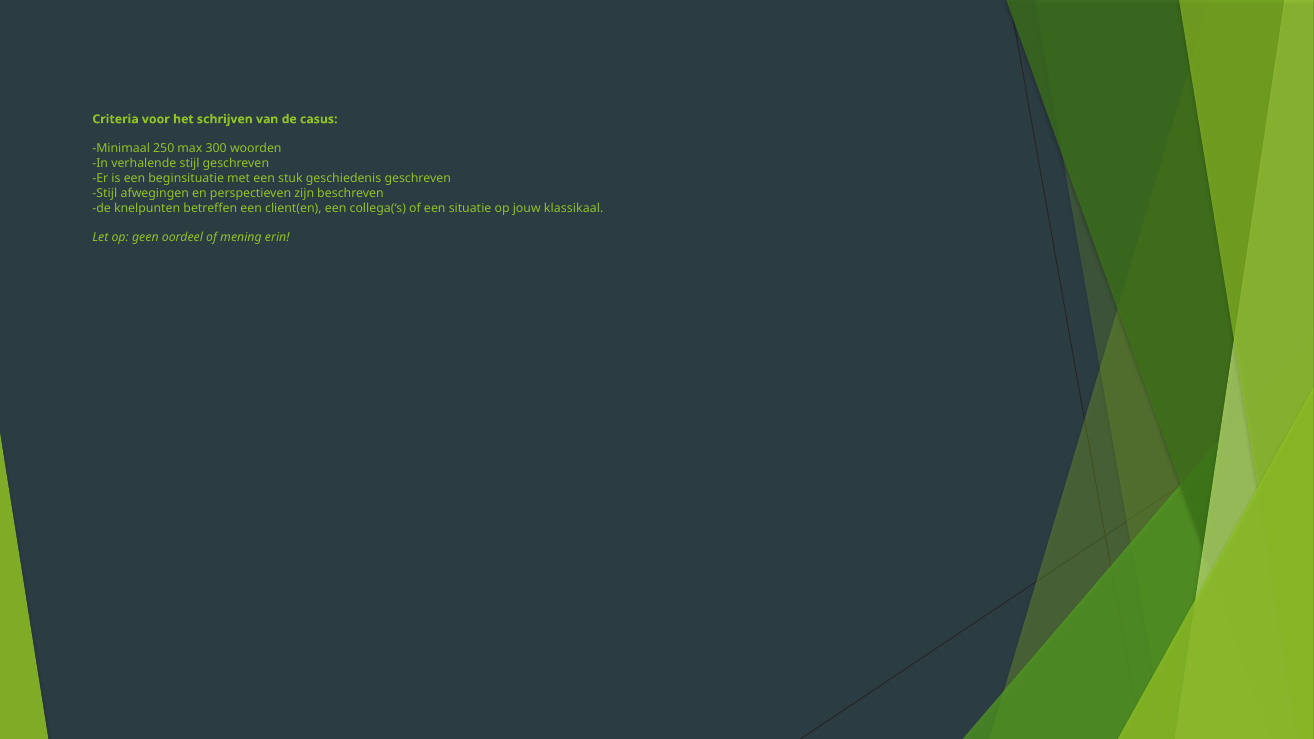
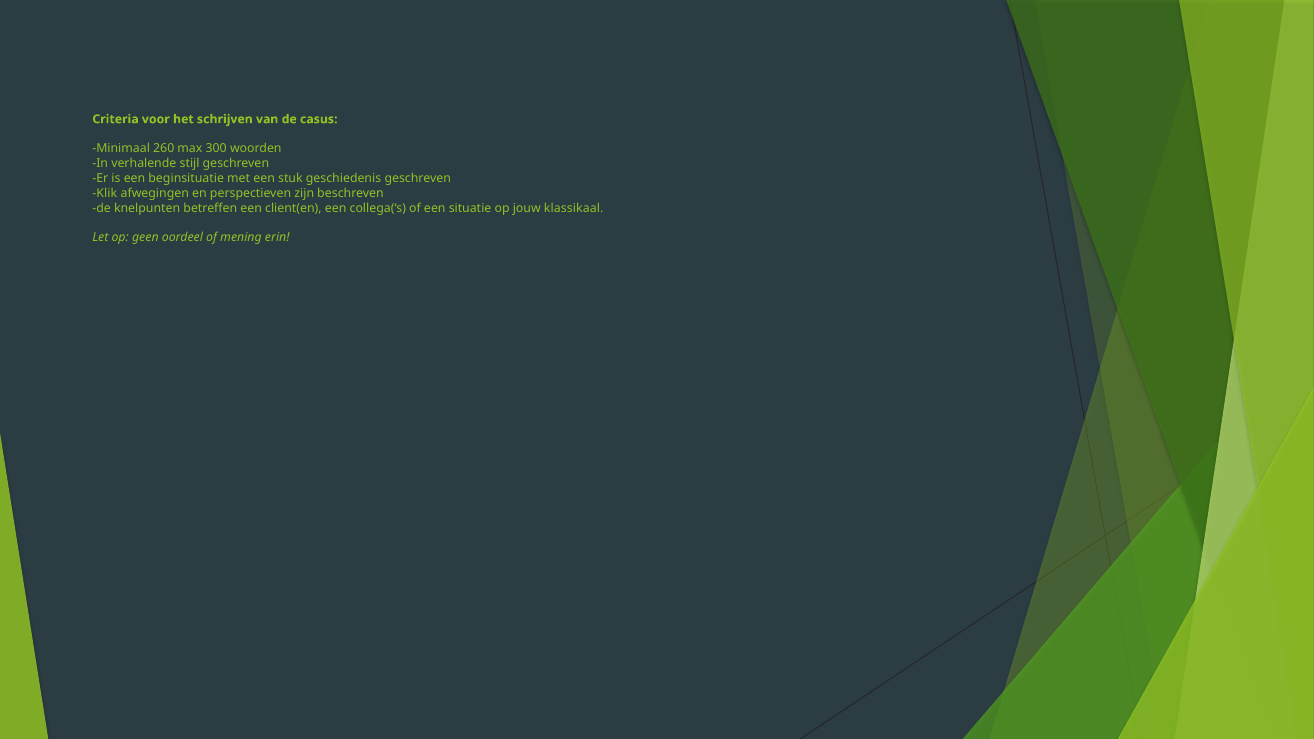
250: 250 -> 260
Stijl at (105, 193): Stijl -> Klik
